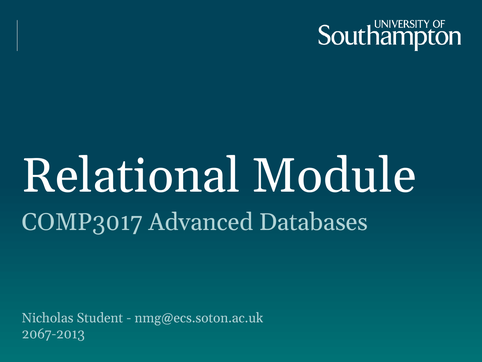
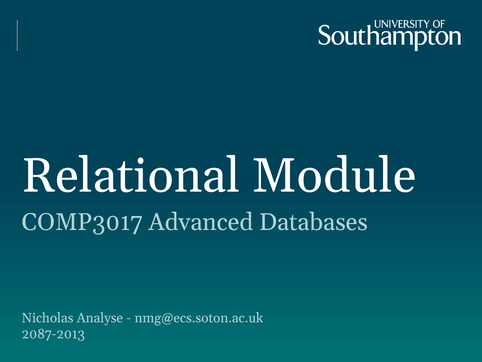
Student: Student -> Analyse
2067-2013: 2067-2013 -> 2087-2013
